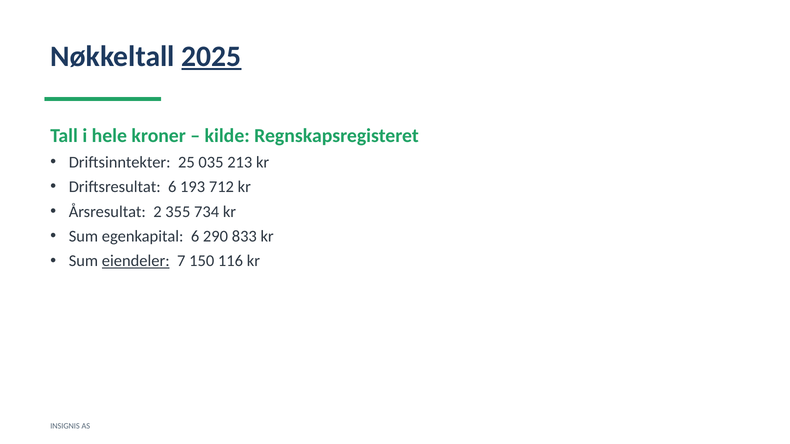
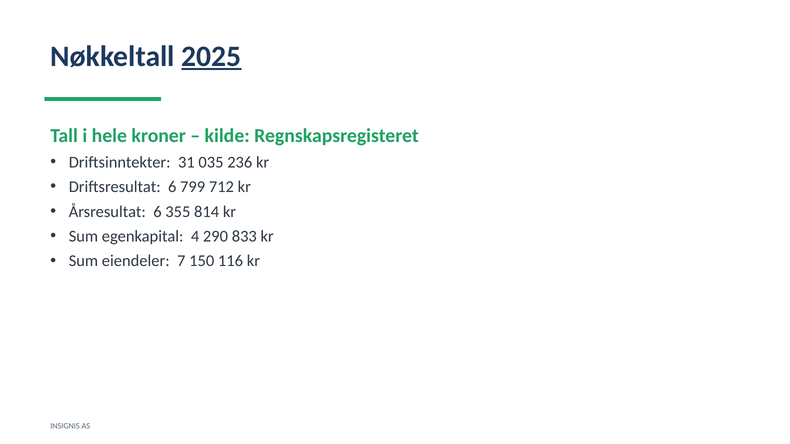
25: 25 -> 31
213: 213 -> 236
193: 193 -> 799
Årsresultat 2: 2 -> 6
734: 734 -> 814
egenkapital 6: 6 -> 4
eiendeler underline: present -> none
